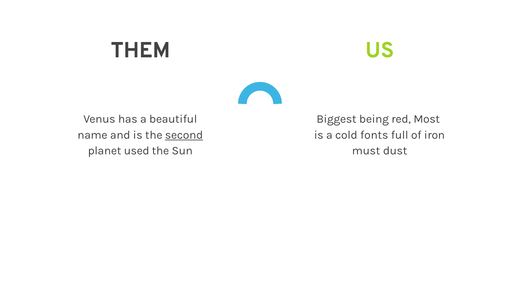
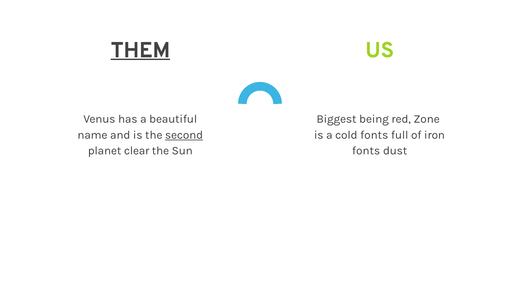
THEM underline: none -> present
Most: Most -> Zone
used: used -> clear
must at (366, 151): must -> fonts
